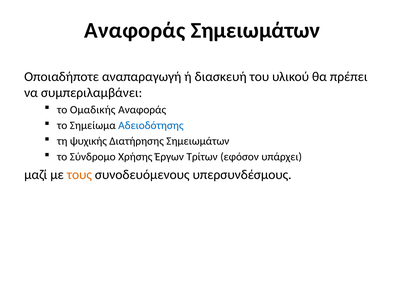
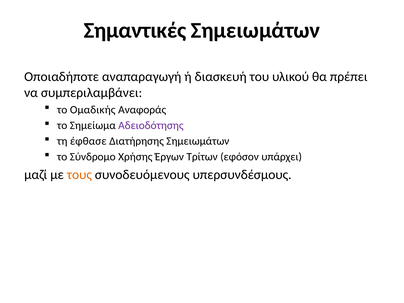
Αναφοράς at (135, 31): Αναφοράς -> Σημαντικές
Αδειοδότησης colour: blue -> purple
ψυχικής: ψυχικής -> έφθασε
